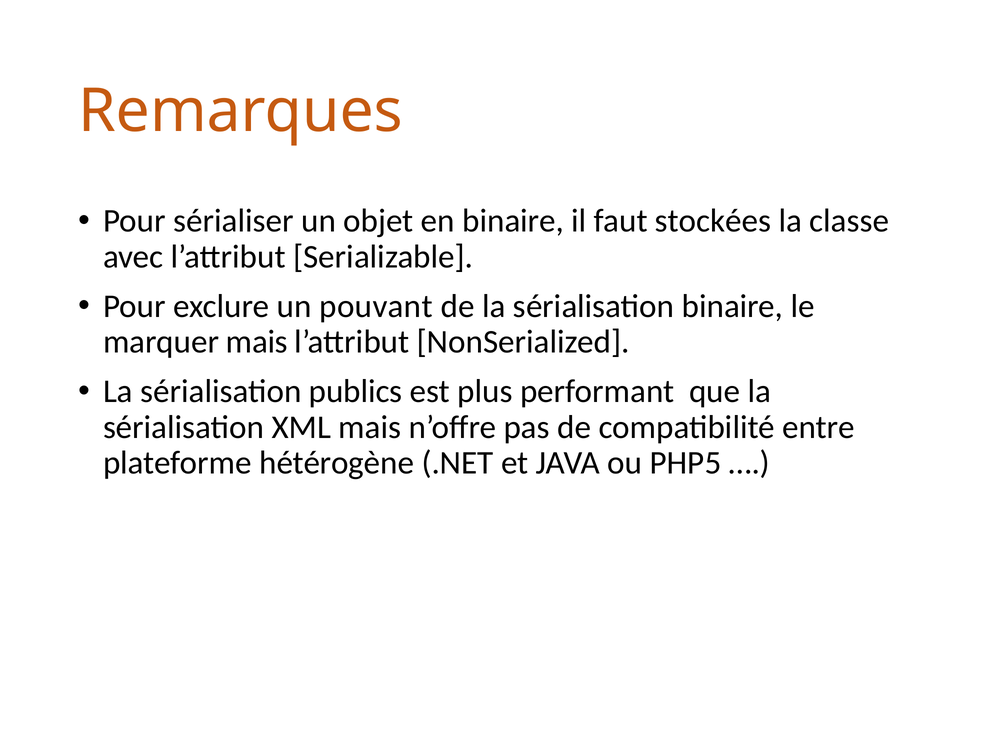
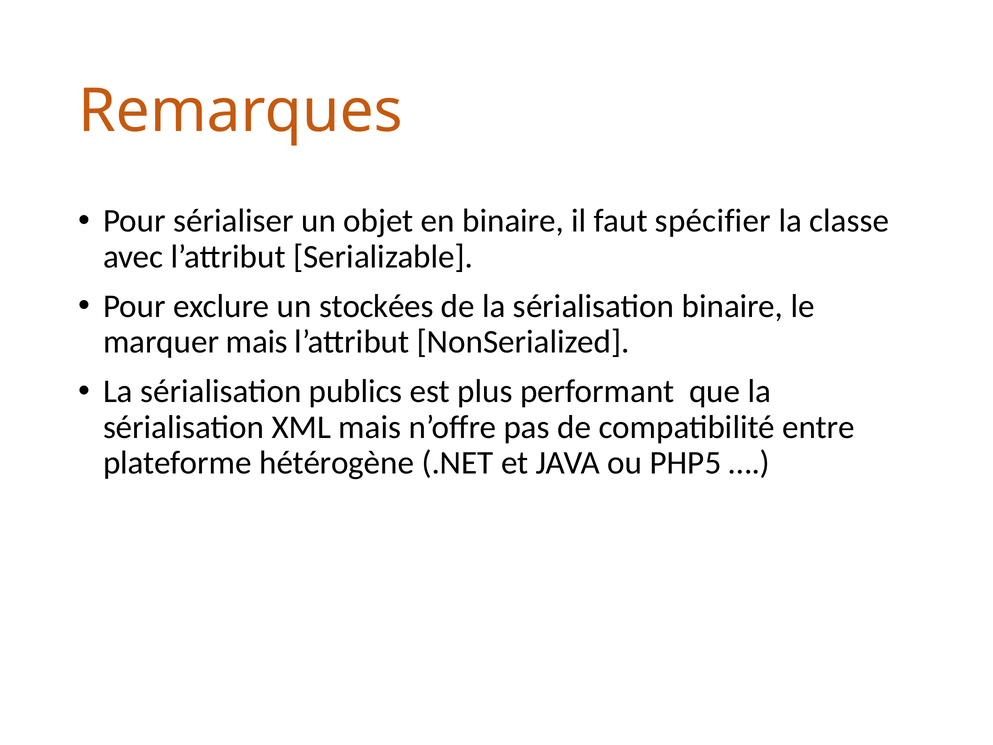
stockées: stockées -> spécifier
pouvant: pouvant -> stockées
